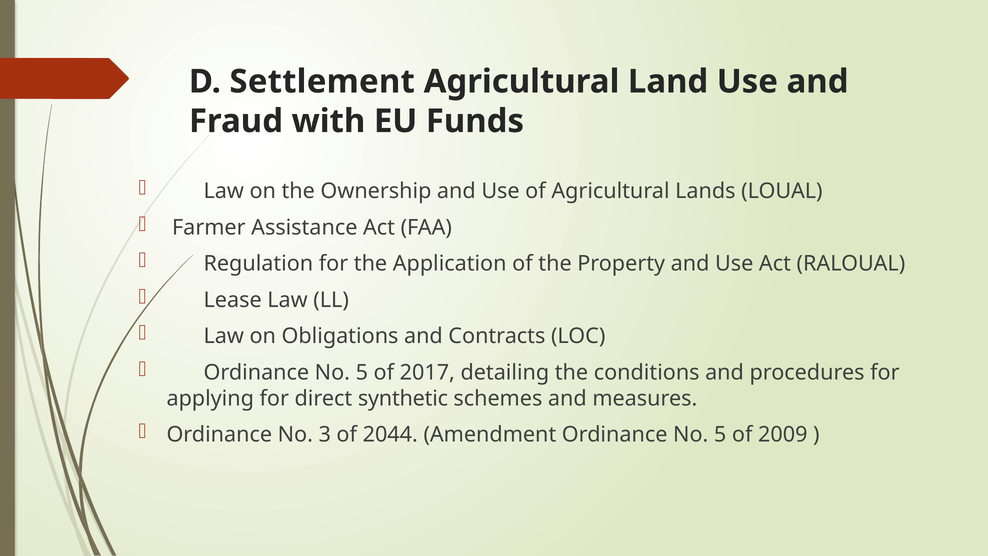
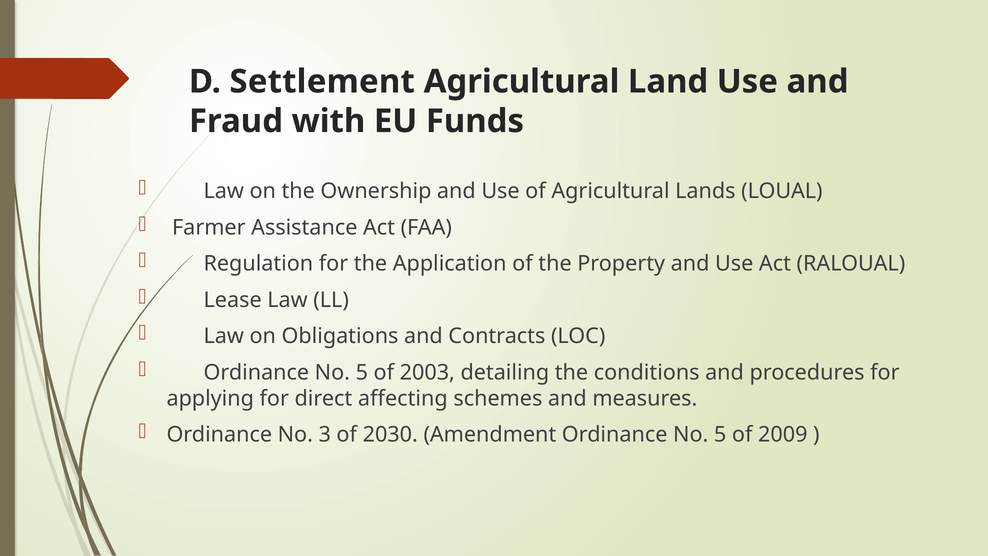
2017: 2017 -> 2003
synthetic: synthetic -> affecting
2044: 2044 -> 2030
